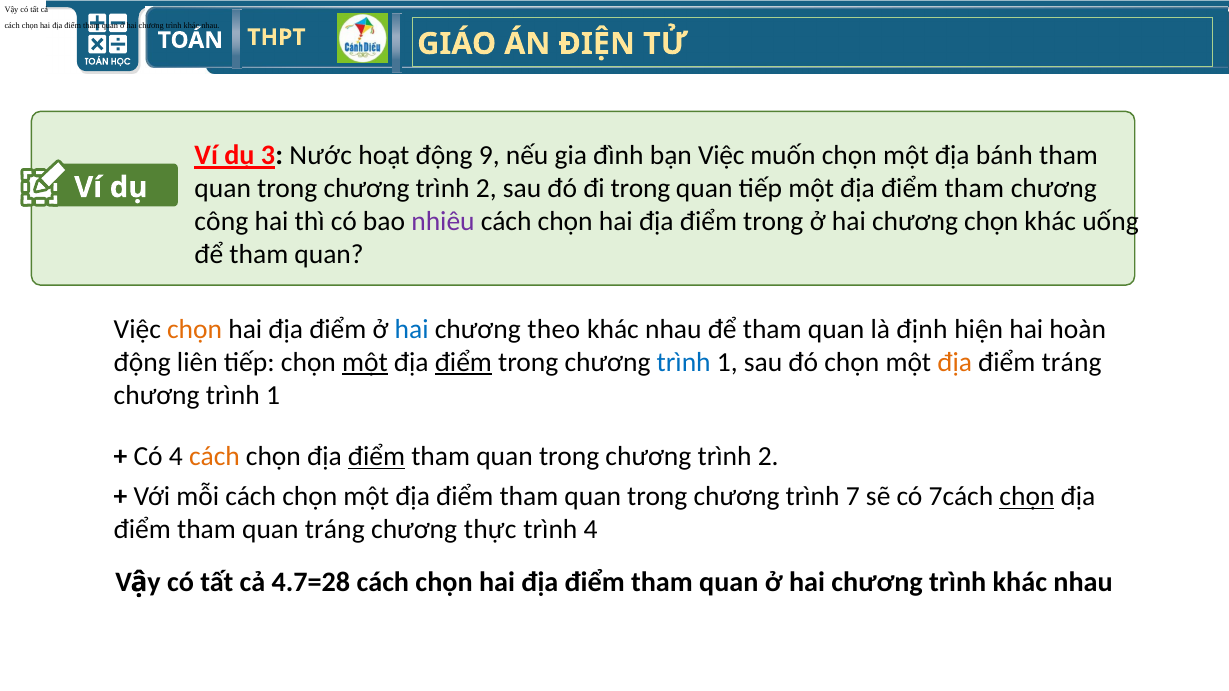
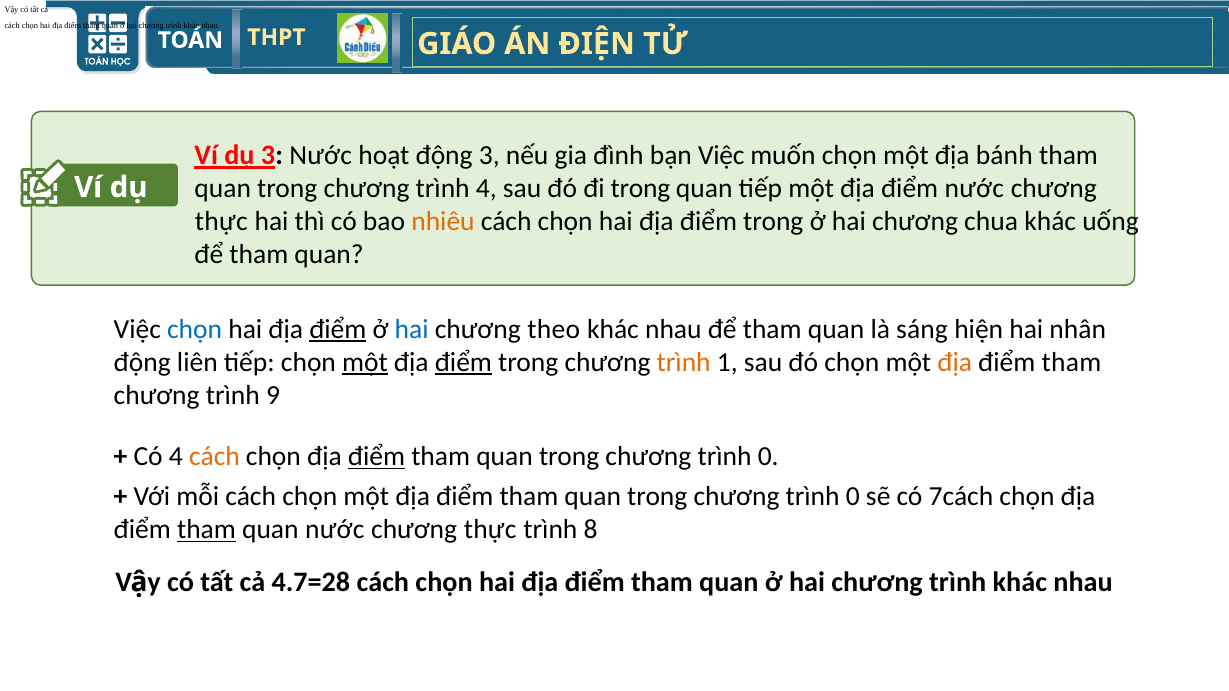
động 9: 9 -> 3
2 at (486, 189): 2 -> 4
tham at (974, 189): tham -> nước
công at (221, 222): công -> thực
nhiêu colour: purple -> orange
chương chọn: chọn -> chua
chọn at (195, 329) colour: orange -> blue
điểm at (338, 329) underline: none -> present
định: định -> sáng
hoàn: hoàn -> nhân
trình at (684, 362) colour: blue -> orange
tráng at (1072, 362): tráng -> tham
1 at (273, 395): 1 -> 9
2 at (768, 457): 2 -> 0
7 at (853, 497): 7 -> 0
chọn at (1027, 497) underline: present -> none
tham at (206, 530) underline: none -> present
quan tráng: tráng -> nước
trình 4: 4 -> 8
